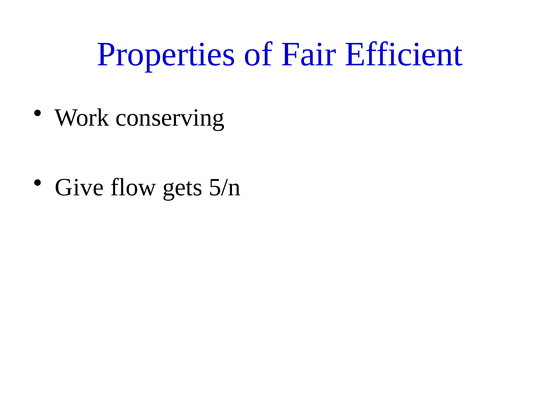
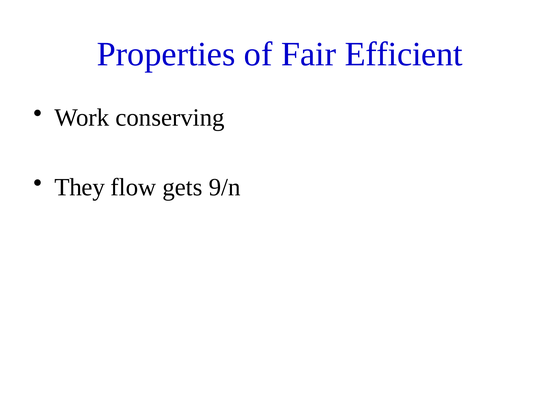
Give: Give -> They
5/n: 5/n -> 9/n
